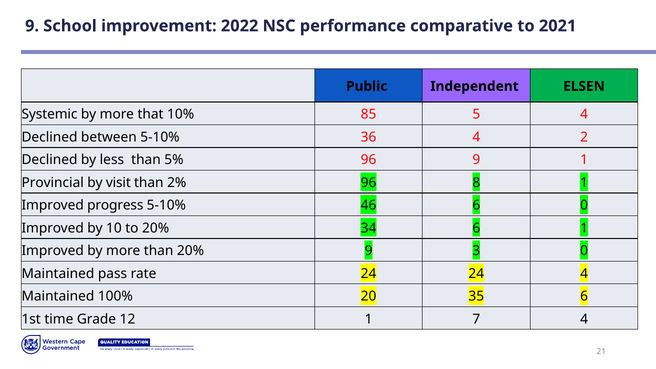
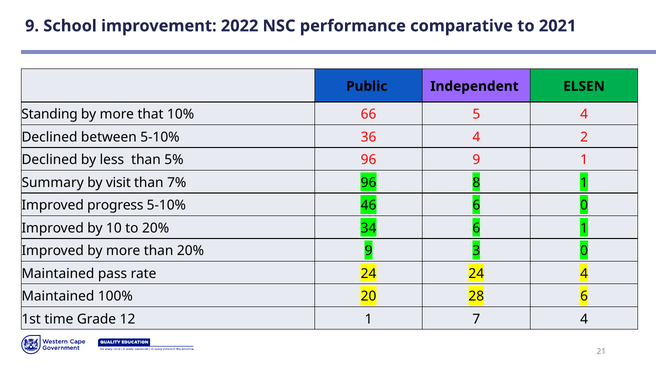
Systemic: Systemic -> Standing
85: 85 -> 66
Provincial: Provincial -> Summary
2%: 2% -> 7%
35: 35 -> 28
